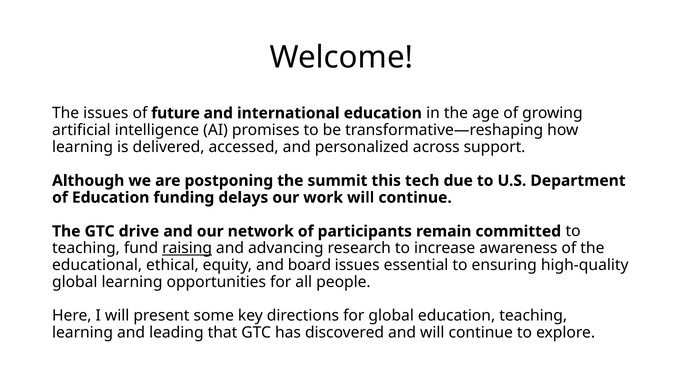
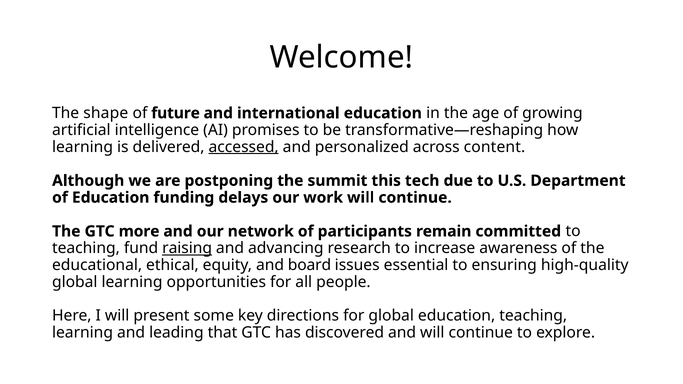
The issues: issues -> shape
accessed underline: none -> present
support: support -> content
drive: drive -> more
